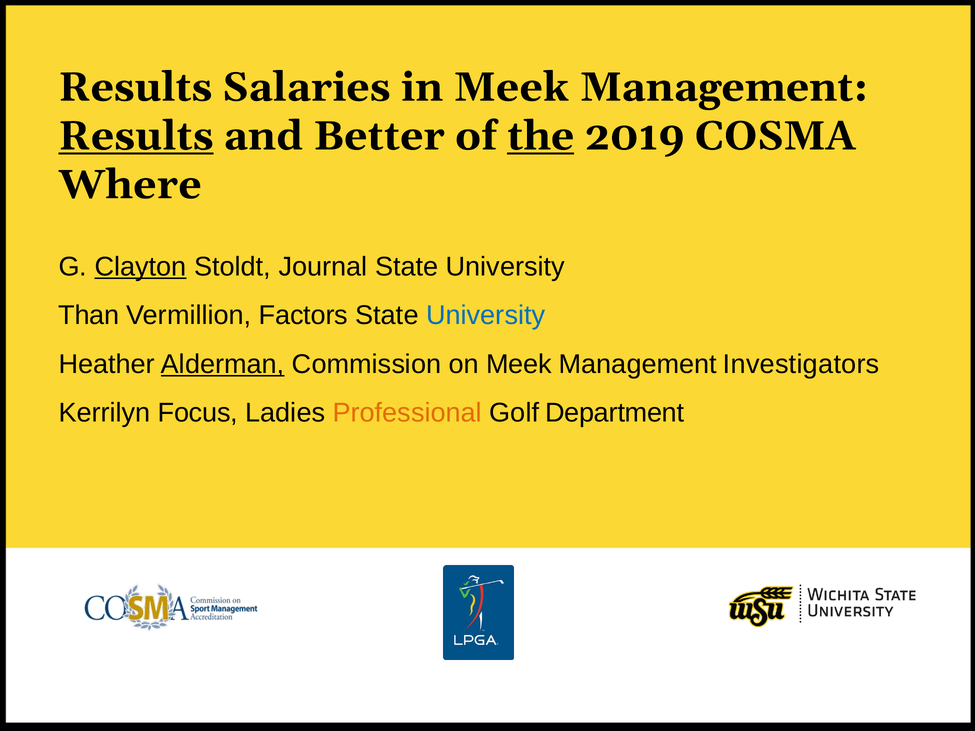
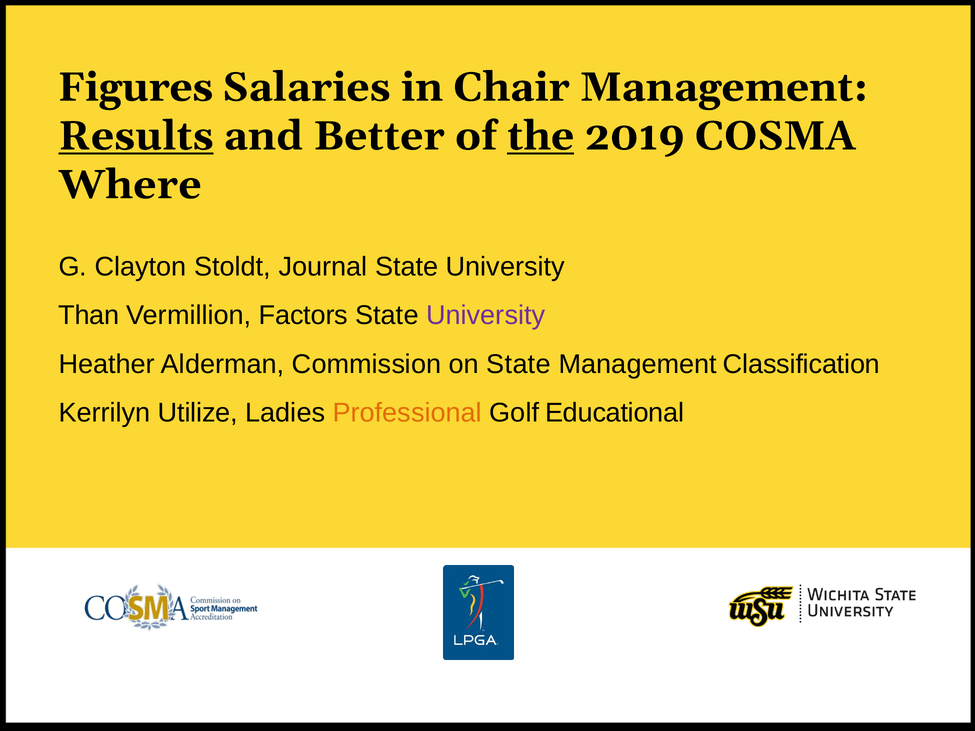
Results at (135, 87): Results -> Figures
in Meek: Meek -> Chair
Clayton underline: present -> none
University at (486, 316) colour: blue -> purple
Alderman underline: present -> none
on Meek: Meek -> State
Investigators: Investigators -> Classification
Focus: Focus -> Utilize
Department: Department -> Educational
